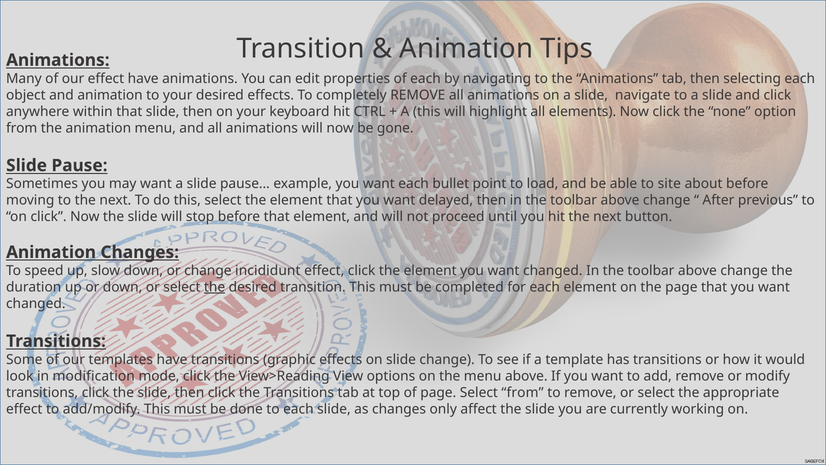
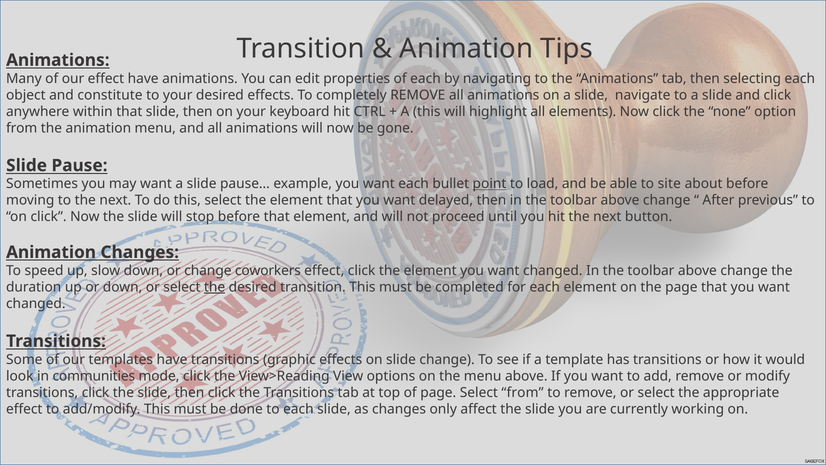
and animation: animation -> constitute
point underline: none -> present
incididunt: incididunt -> coworkers
modification: modification -> communities
